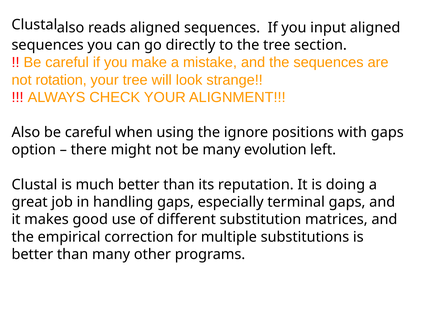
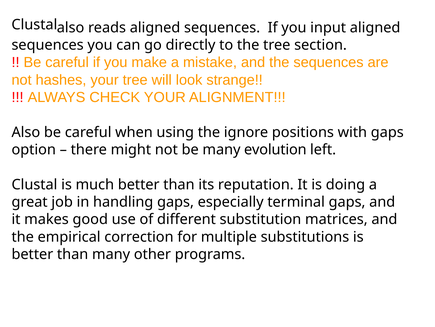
rotation: rotation -> hashes
